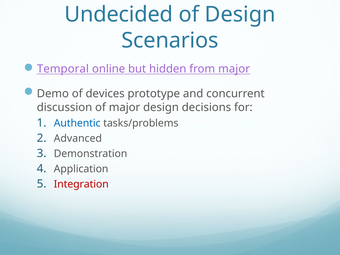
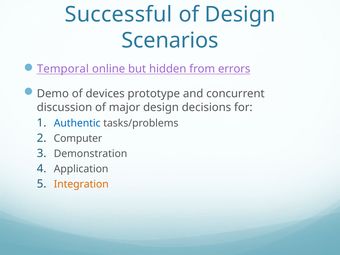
Undecided: Undecided -> Successful
from major: major -> errors
Advanced: Advanced -> Computer
Integration colour: red -> orange
